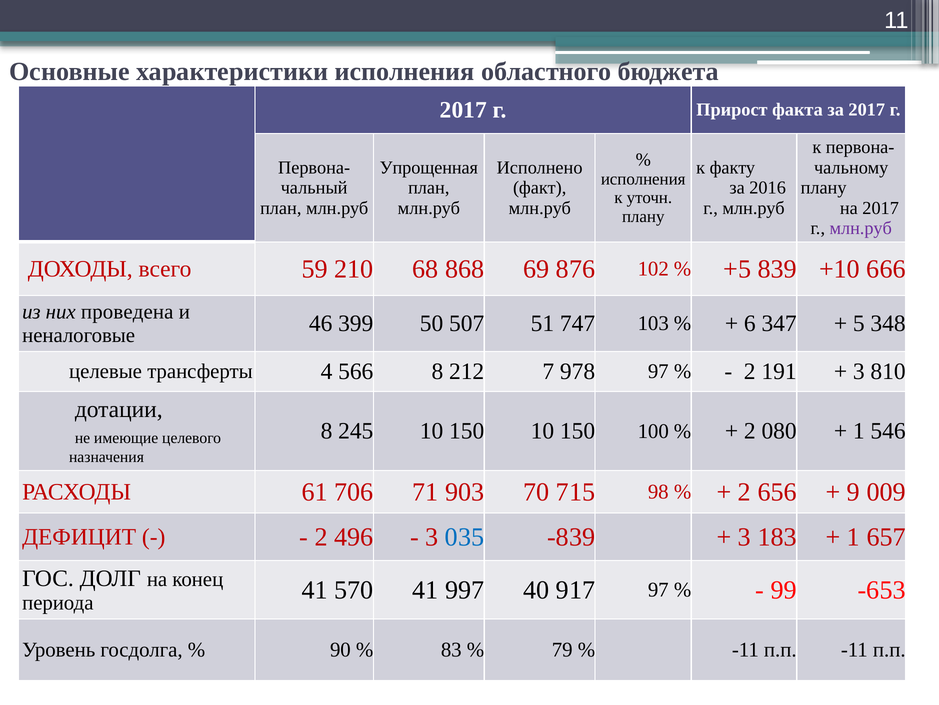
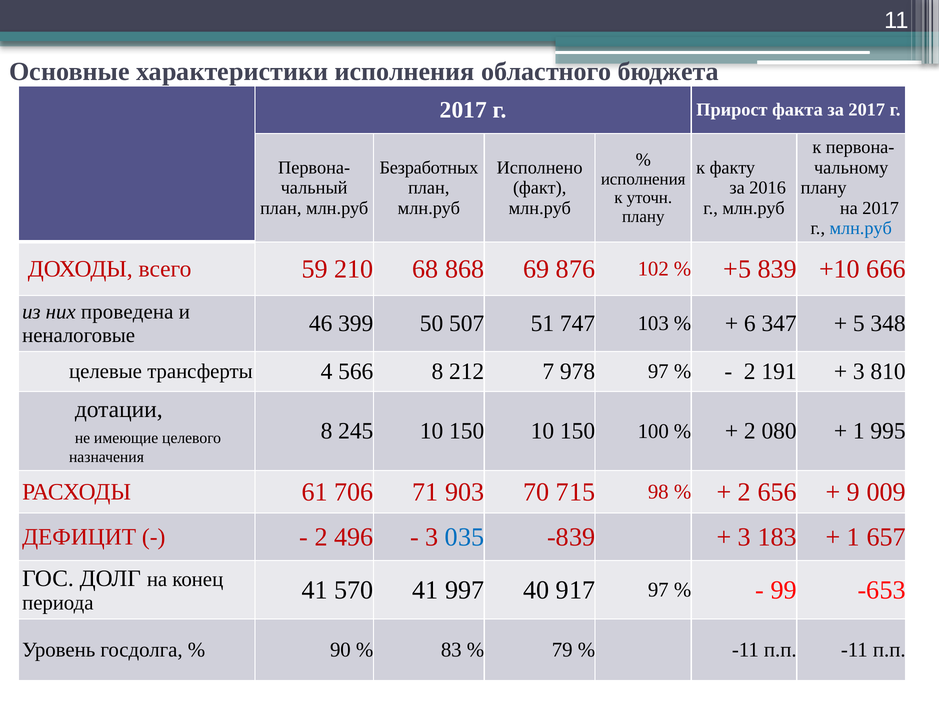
Упрощенная: Упрощенная -> Безработных
млн.руб at (861, 228) colour: purple -> blue
546: 546 -> 995
